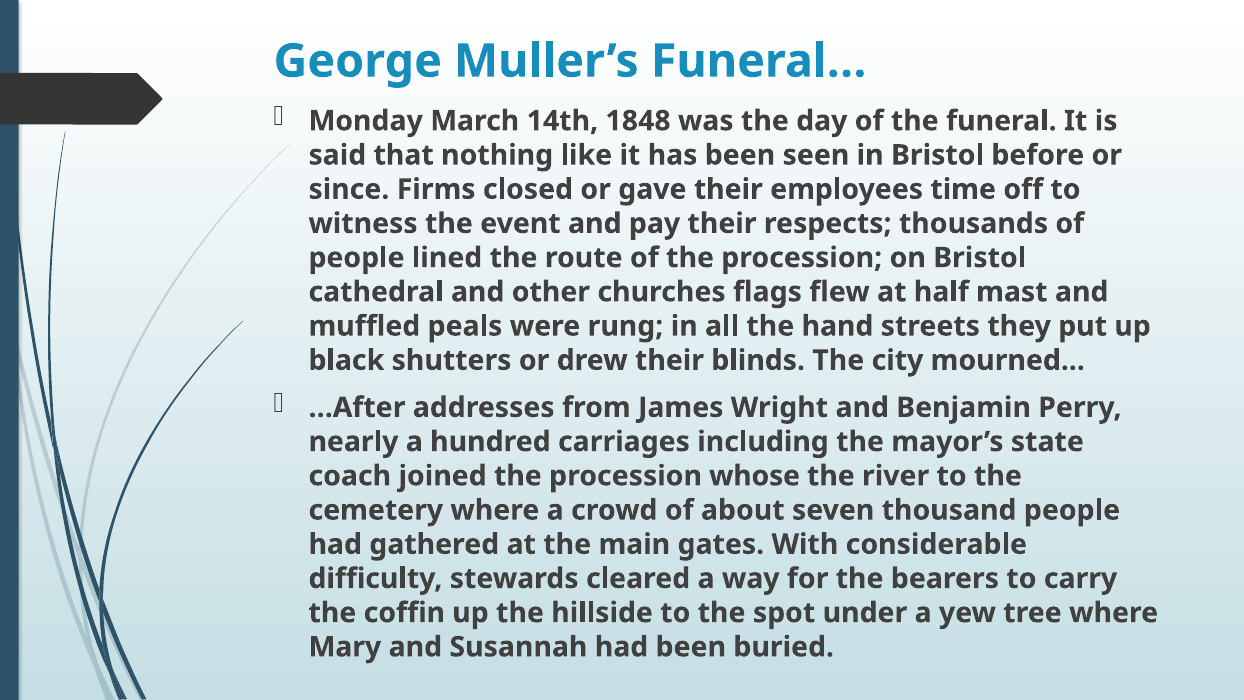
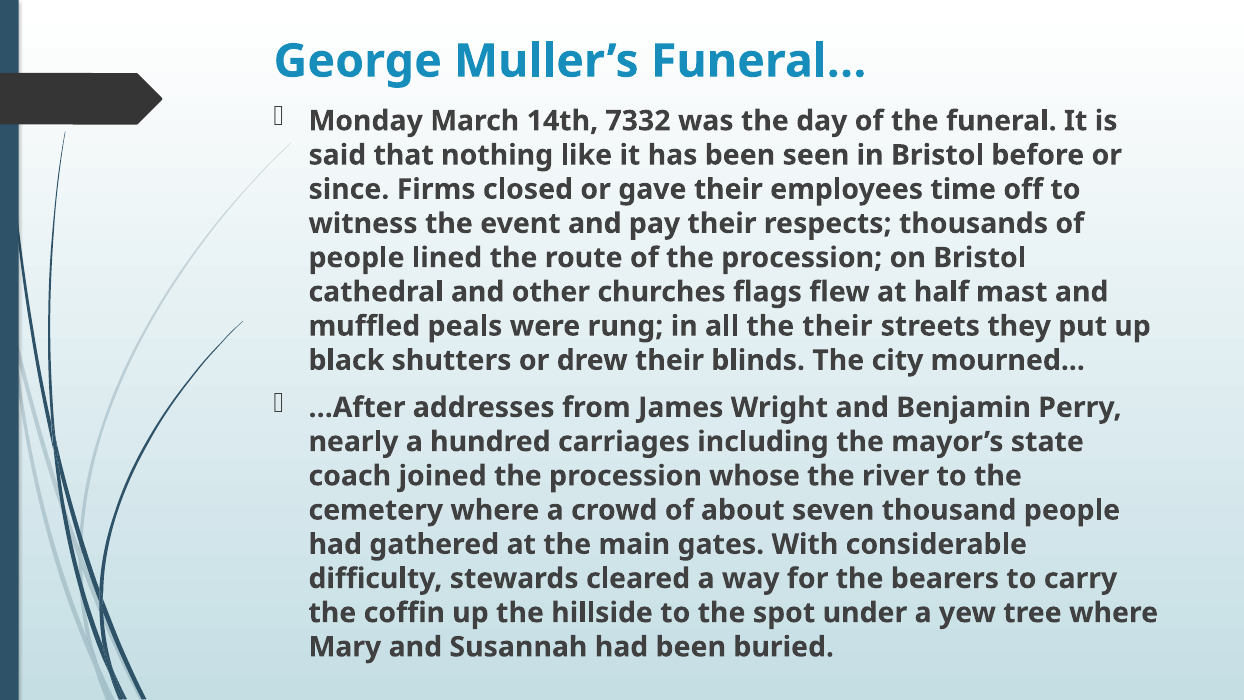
1848: 1848 -> 7332
the hand: hand -> their
